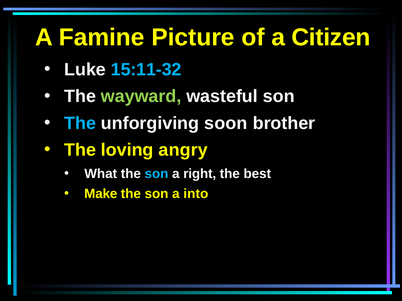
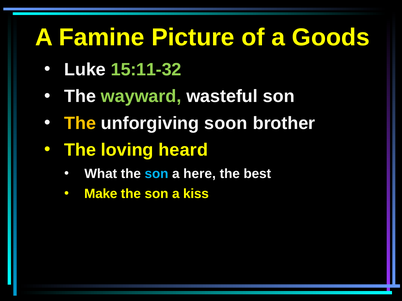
Citizen: Citizen -> Goods
15:11-32 colour: light blue -> light green
The at (80, 123) colour: light blue -> yellow
angry: angry -> heard
right: right -> here
into: into -> kiss
